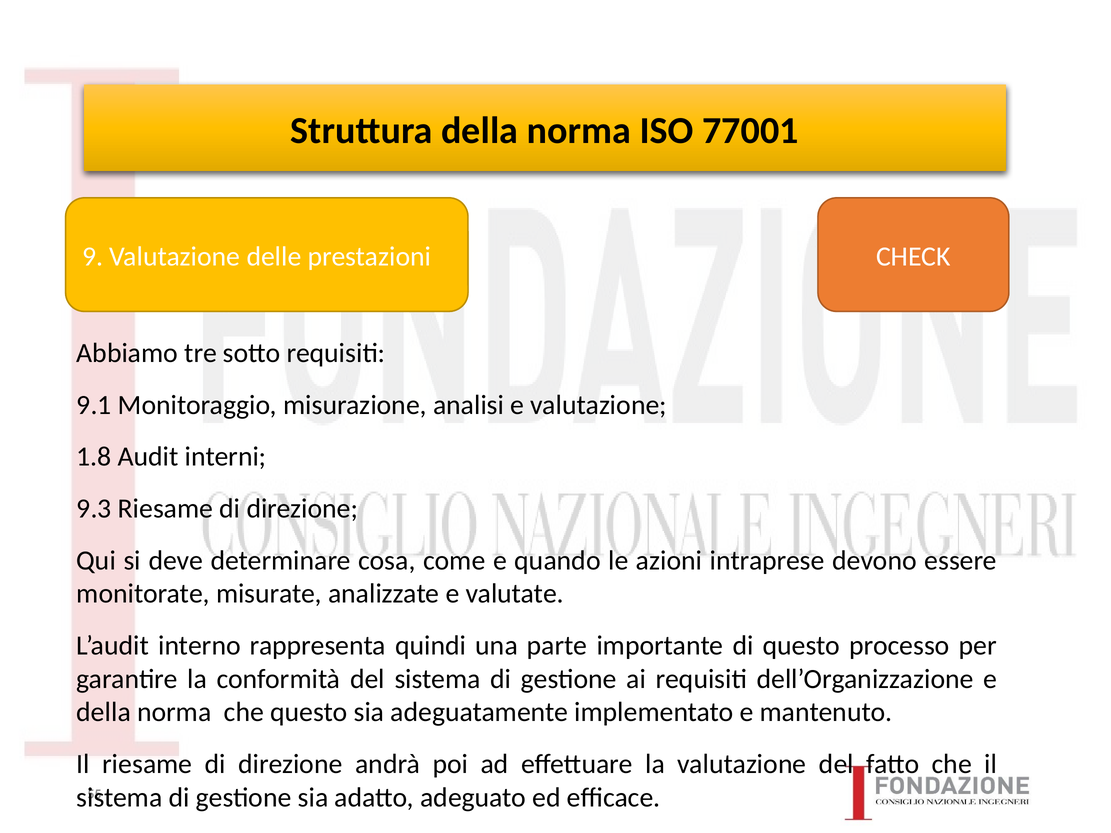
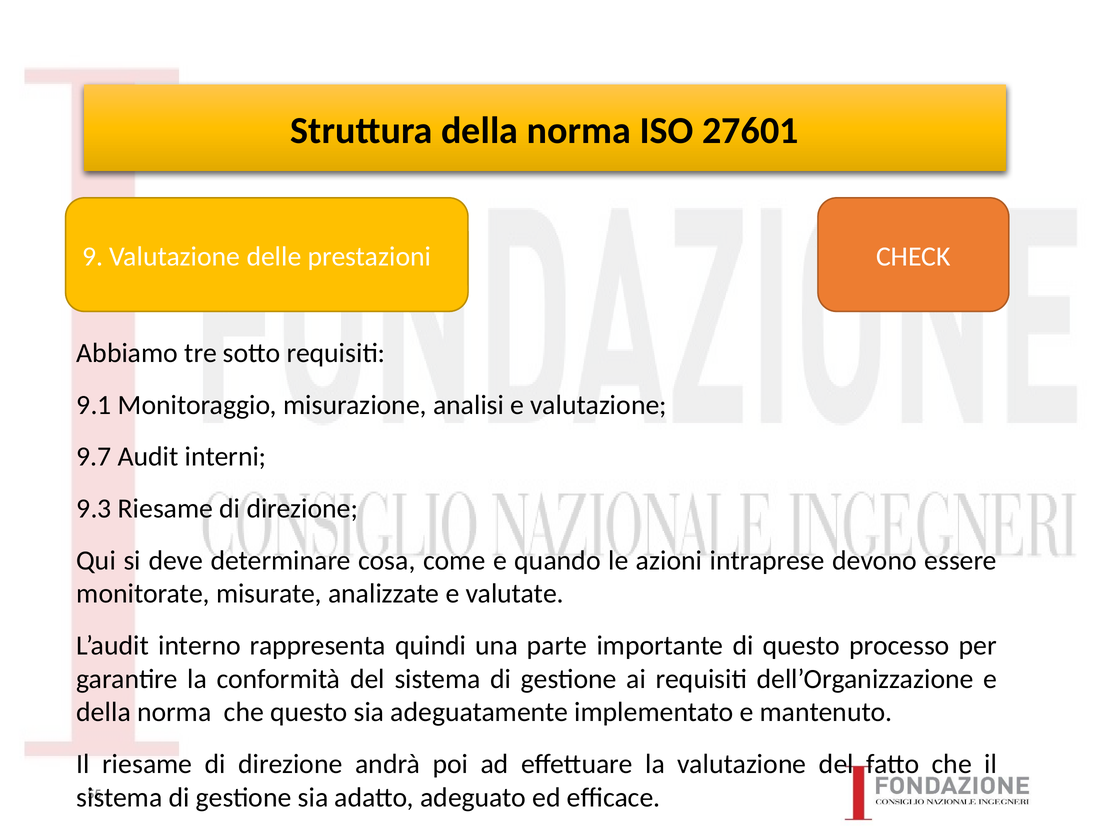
77001: 77001 -> 27601
1.8: 1.8 -> 9.7
